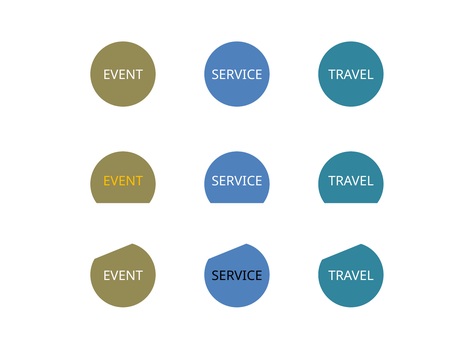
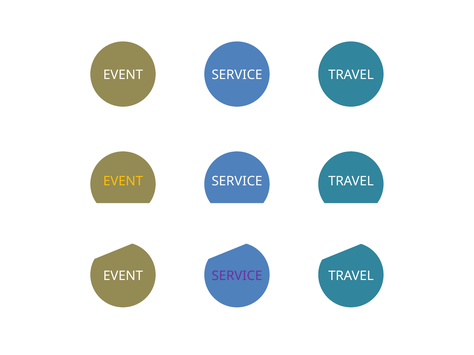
SERVICE at (237, 276) colour: black -> purple
